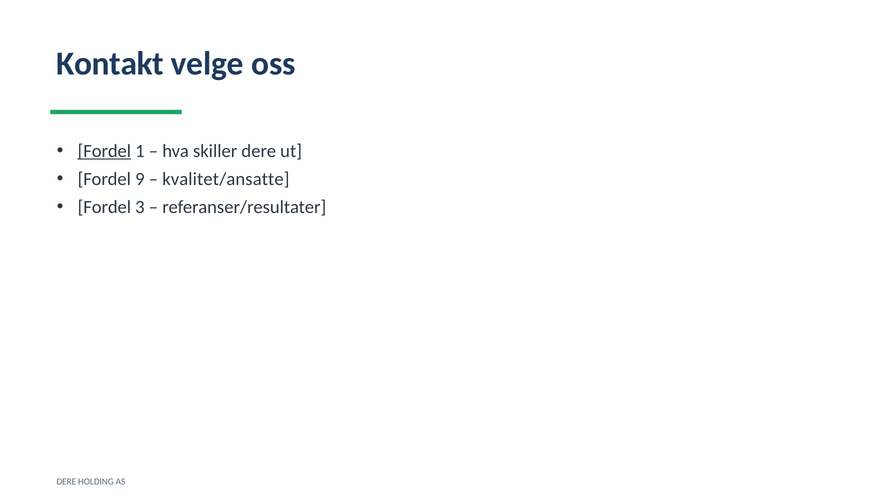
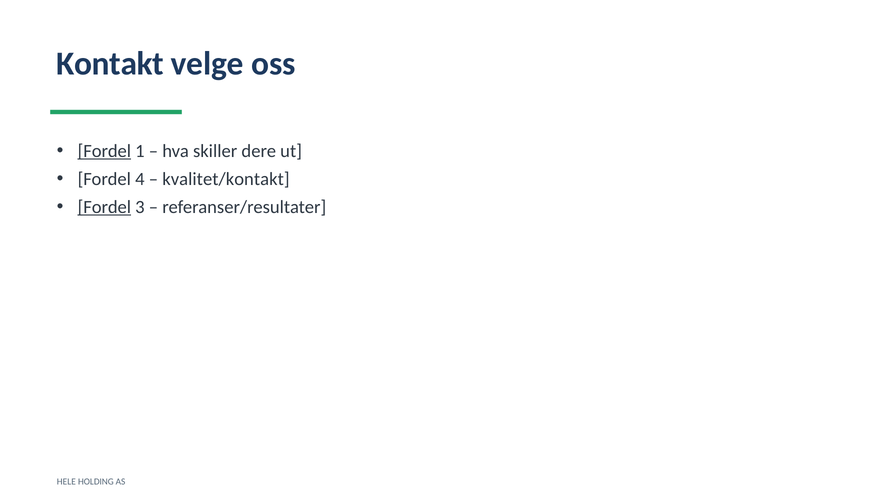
9: 9 -> 4
kvalitet/ansatte: kvalitet/ansatte -> kvalitet/kontakt
Fordel at (104, 207) underline: none -> present
DERE at (66, 481): DERE -> HELE
